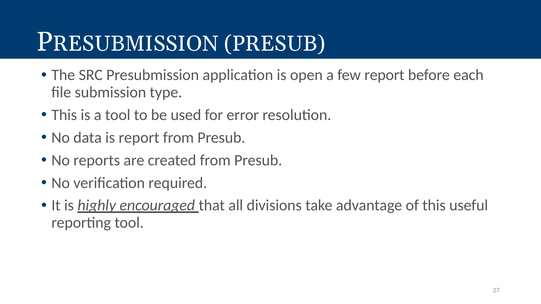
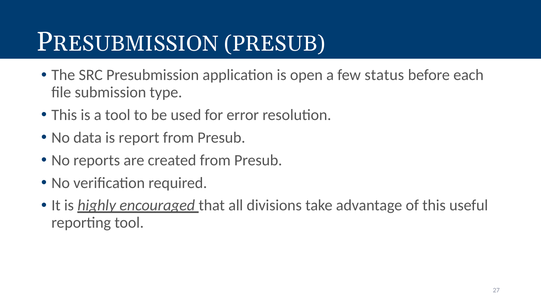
few report: report -> status
